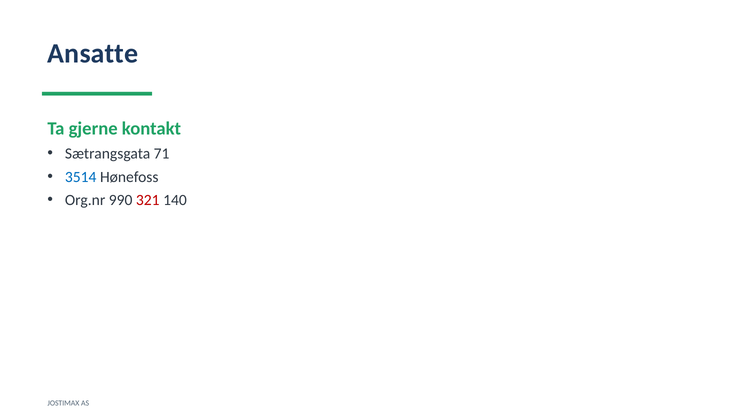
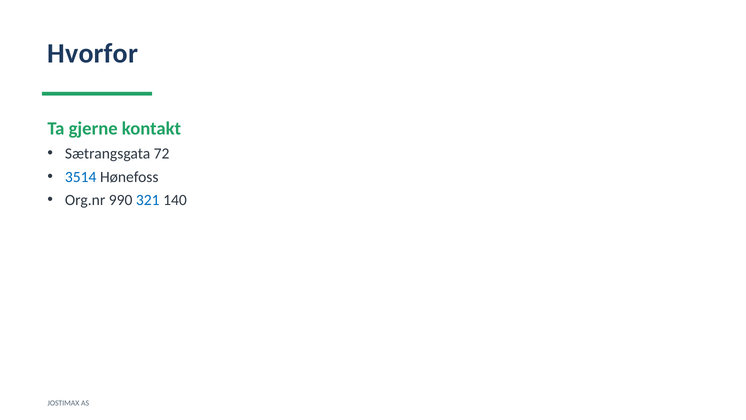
Ansatte: Ansatte -> Hvorfor
71: 71 -> 72
321 colour: red -> blue
